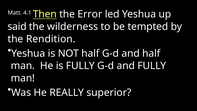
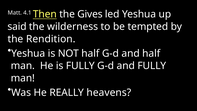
Error: Error -> Gives
superior: superior -> heavens
